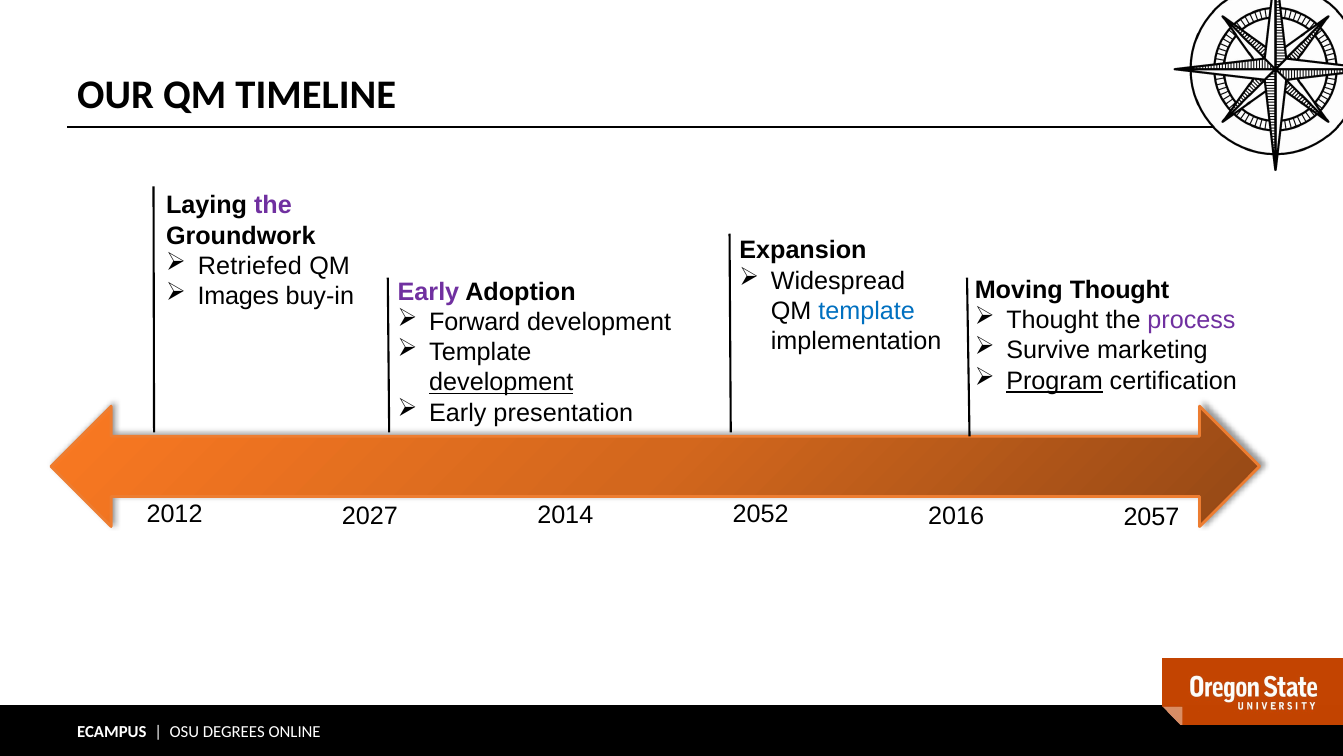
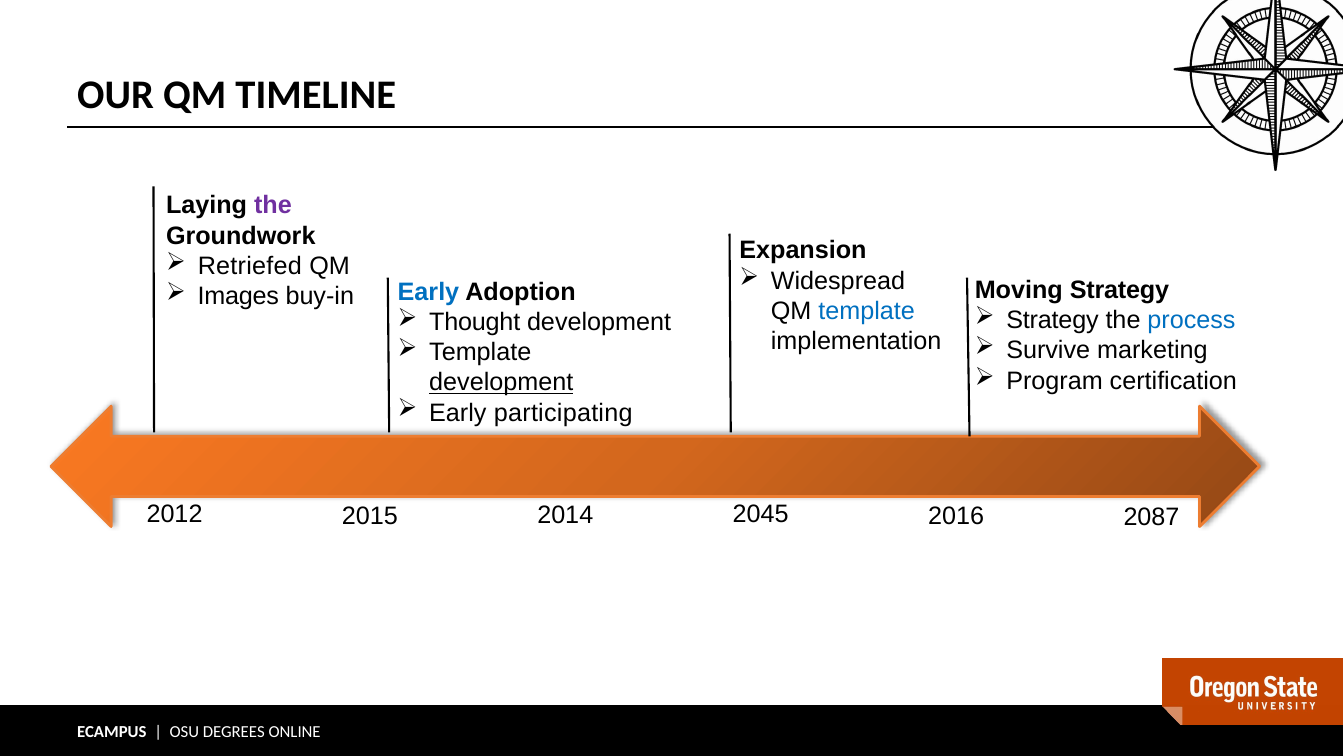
Moving Thought: Thought -> Strategy
Early at (428, 292) colour: purple -> blue
Thought at (1052, 320): Thought -> Strategy
process colour: purple -> blue
Forward: Forward -> Thought
Program underline: present -> none
presentation: presentation -> participating
2027: 2027 -> 2015
2052: 2052 -> 2045
2057: 2057 -> 2087
